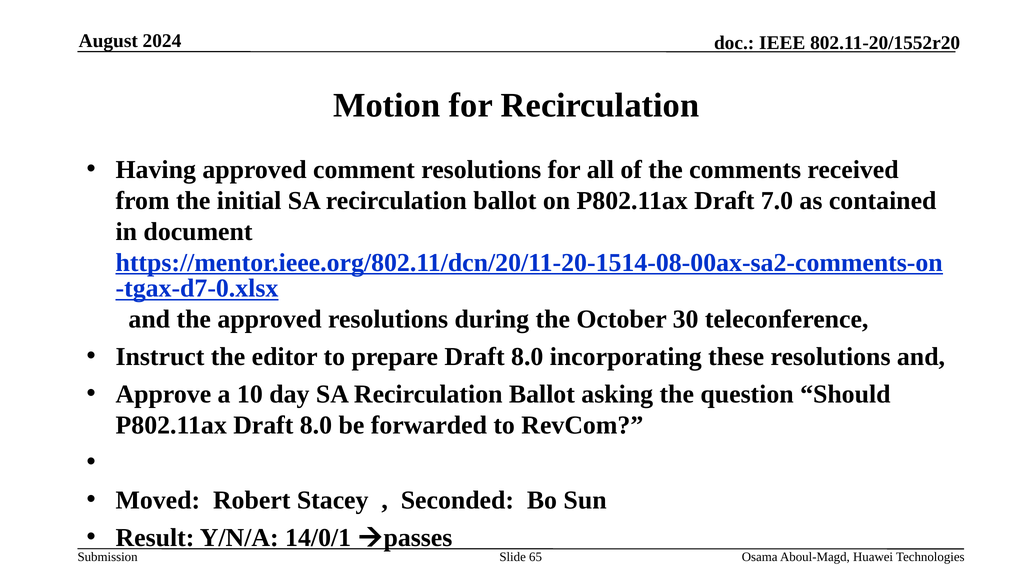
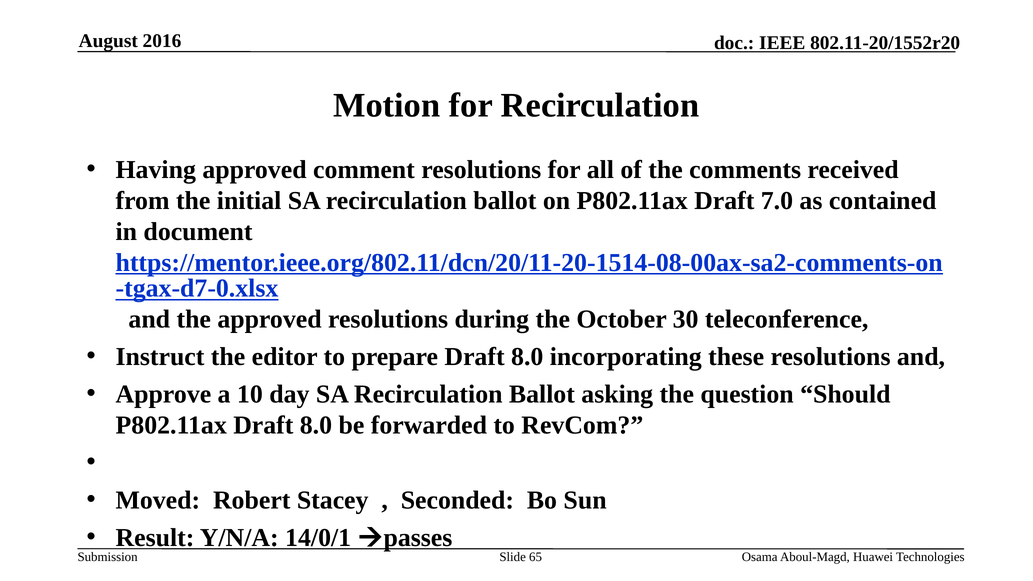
2024: 2024 -> 2016
